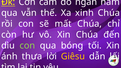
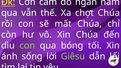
xinh: xinh -> chợt
thưa: thưa -> sống
Giêsu colour: yellow -> light green
